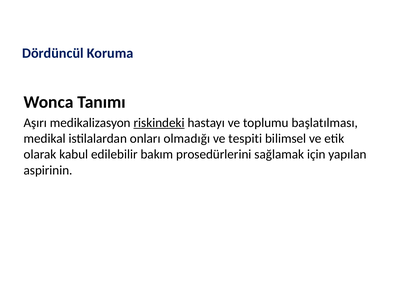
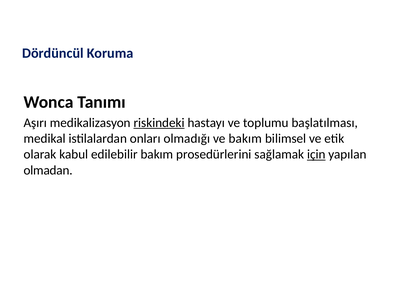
ve tespiti: tespiti -> bakım
için underline: none -> present
aspirinin: aspirinin -> olmadan
